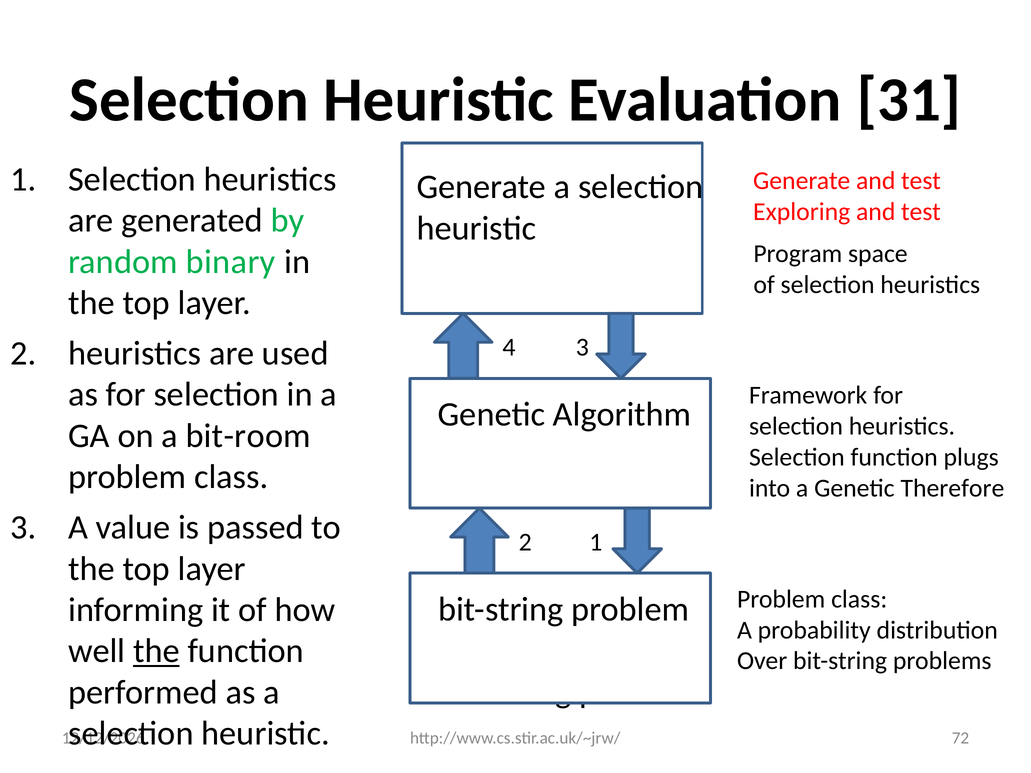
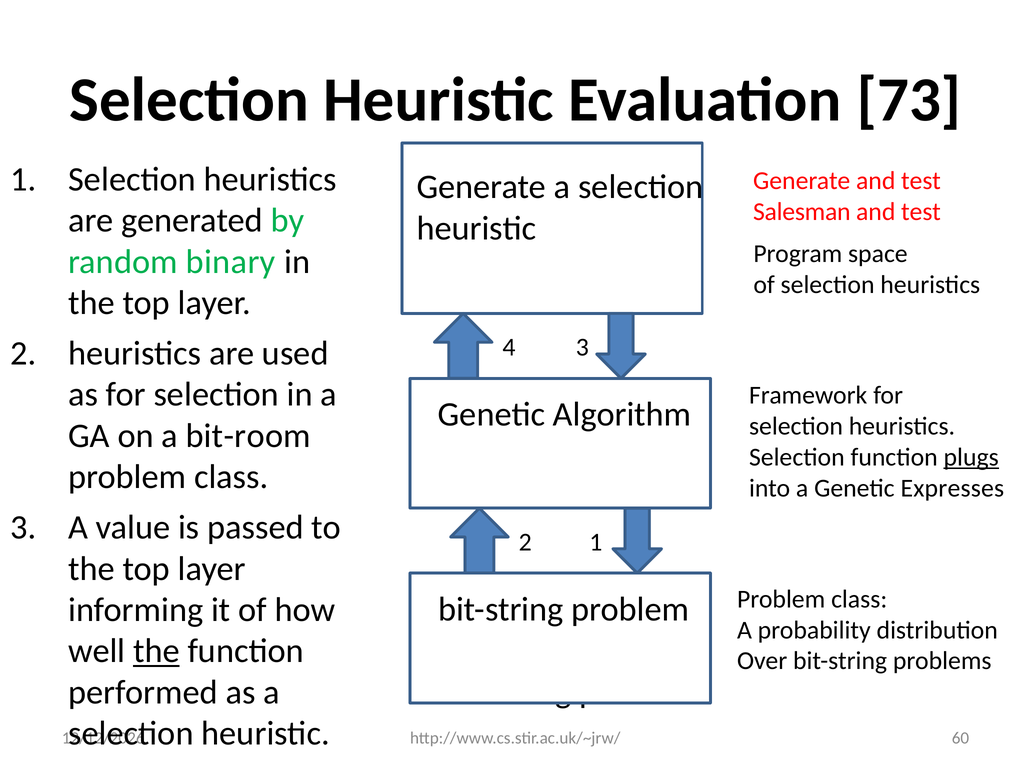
31: 31 -> 73
Exploring: Exploring -> Salesman
plugs underline: none -> present
Therefore: Therefore -> Expresses
72: 72 -> 60
